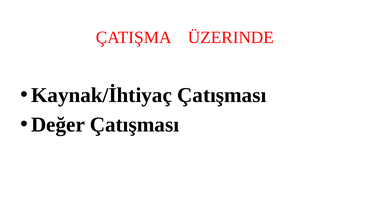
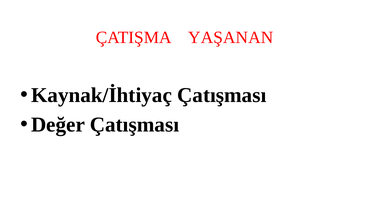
ÜZERINDE: ÜZERINDE -> YAŞANAN
